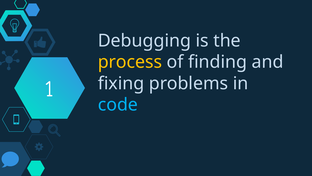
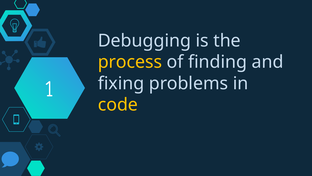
code colour: light blue -> yellow
